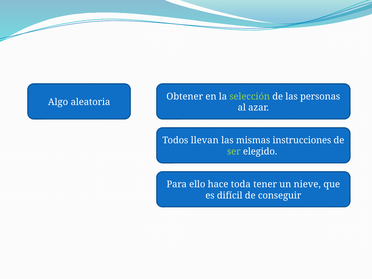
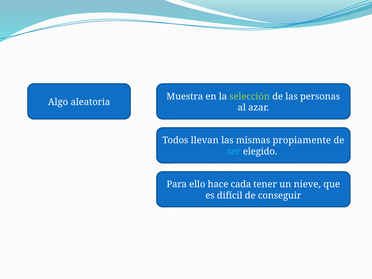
Obtener: Obtener -> Muestra
instrucciones: instrucciones -> propiamente
ser colour: light green -> light blue
toda: toda -> cada
